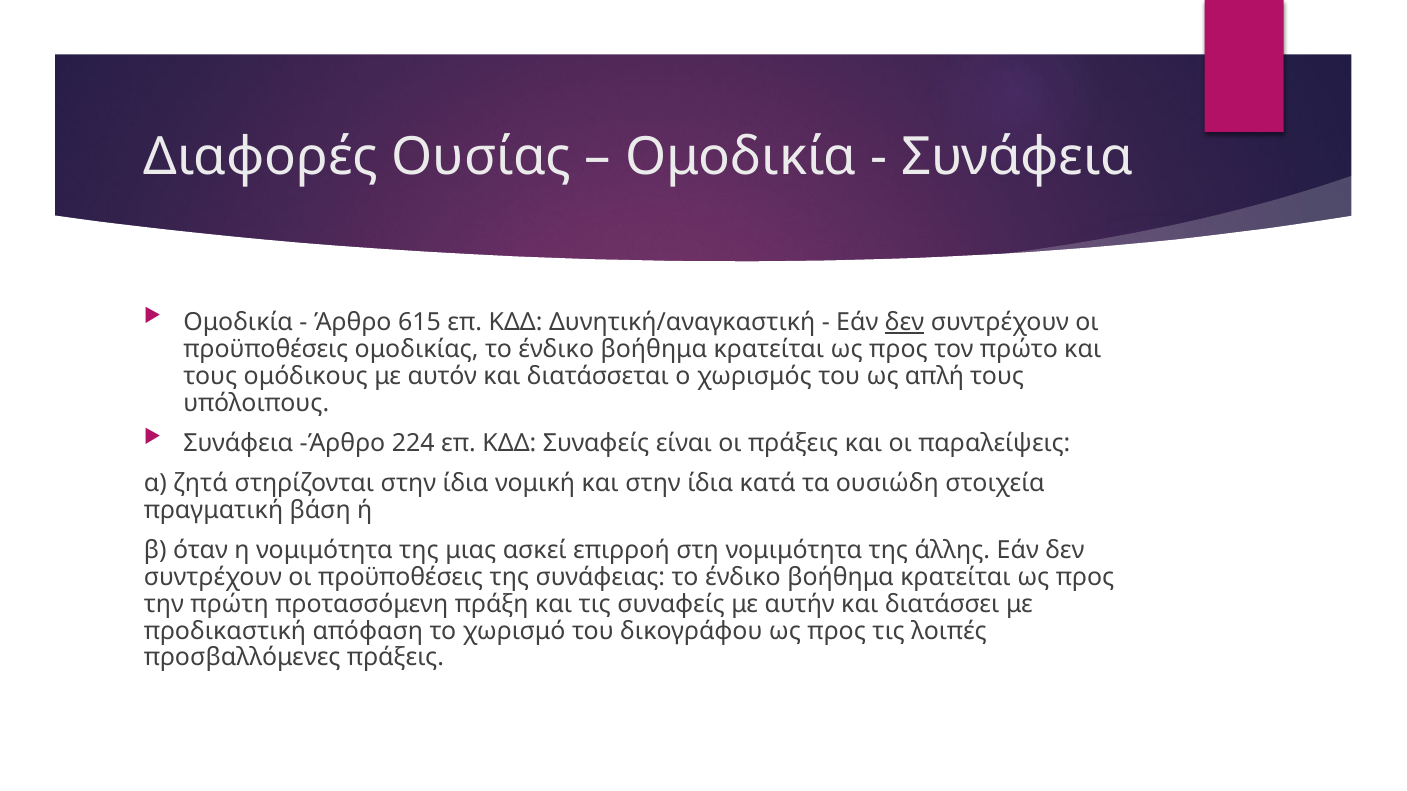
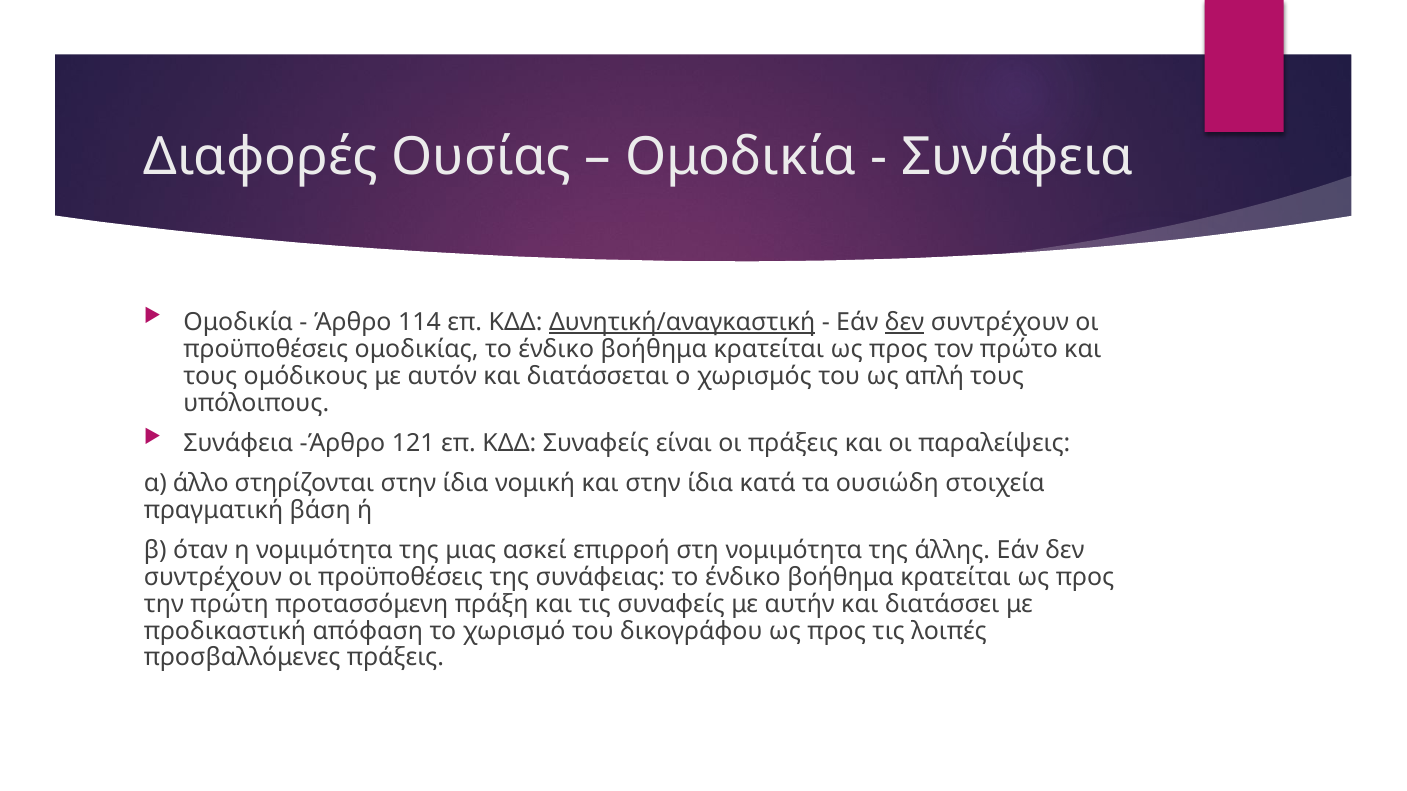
615: 615 -> 114
Δυνητική/αναγκαστική underline: none -> present
224: 224 -> 121
ζητά: ζητά -> άλλο
